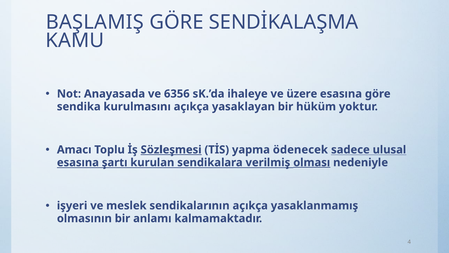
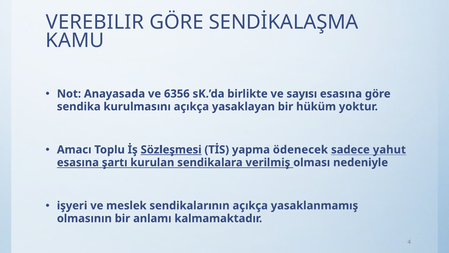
BAŞLAMIŞ: BAŞLAMIŞ -> VEREBILIR
ihaleye: ihaleye -> birlikte
üzere: üzere -> sayısı
ulusal: ulusal -> yahut
olması underline: present -> none
